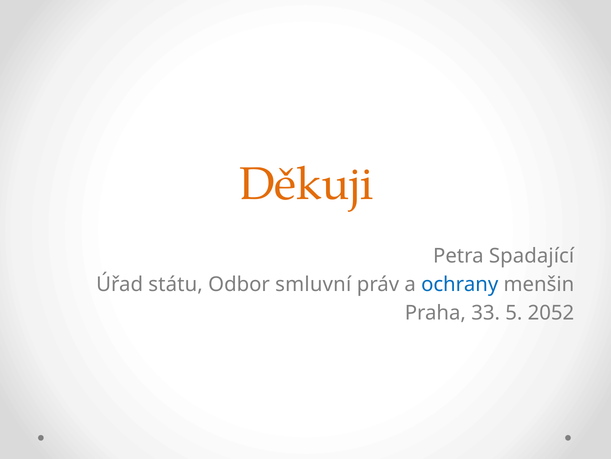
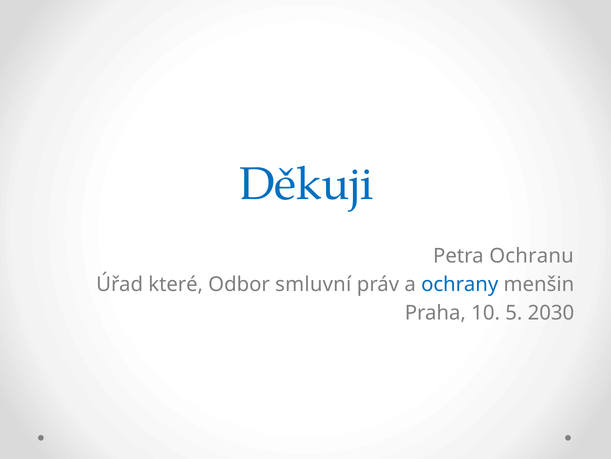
Děkuji colour: orange -> blue
Spadající: Spadající -> Ochranu
státu: státu -> které
33: 33 -> 10
2052: 2052 -> 2030
